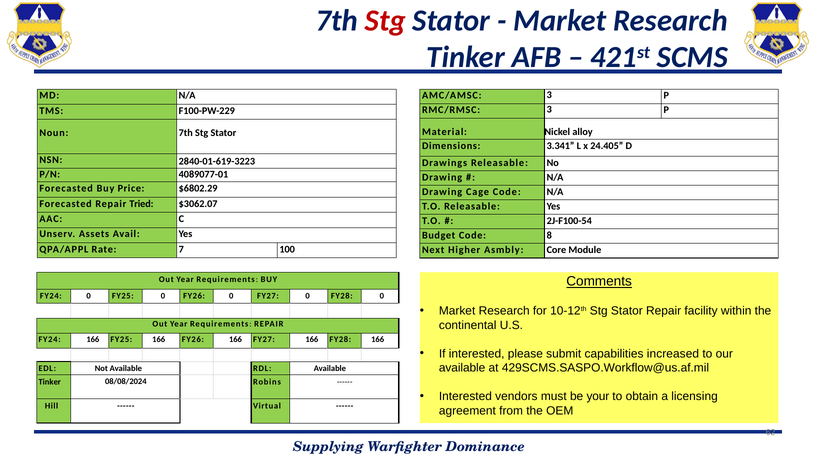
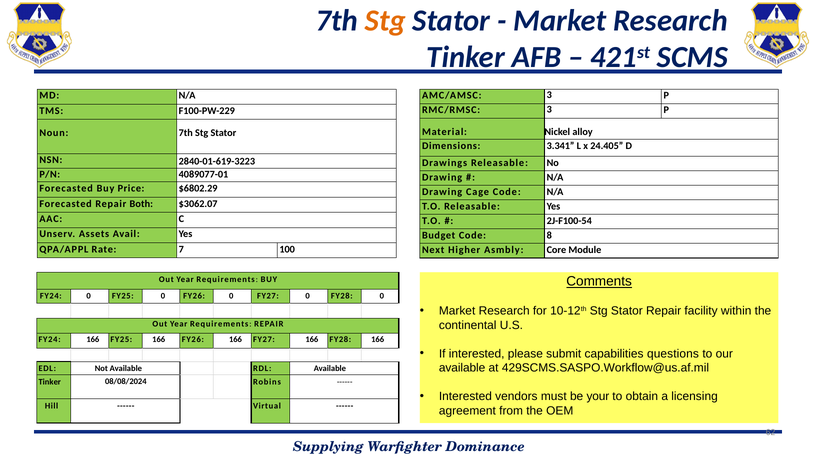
Stg at (385, 21) colour: red -> orange
Tried: Tried -> Both
increased: increased -> questions
